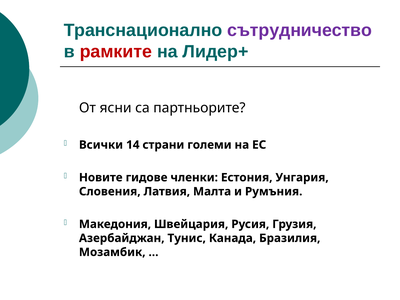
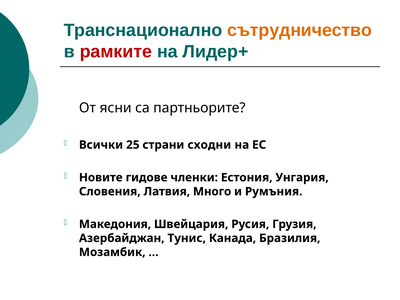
сътрудничество colour: purple -> orange
14: 14 -> 25
големи: големи -> сходни
Maлтa: Maлтa -> Много
